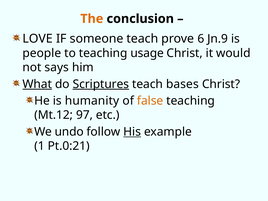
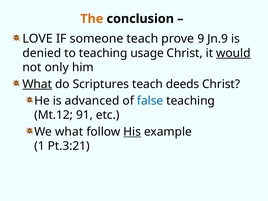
6: 6 -> 9
people: people -> denied
would underline: none -> present
says: says -> only
Scriptures underline: present -> none
bases: bases -> deeds
humanity: humanity -> advanced
false colour: orange -> blue
97: 97 -> 91
We undo: undo -> what
Pt.0:21: Pt.0:21 -> Pt.3:21
